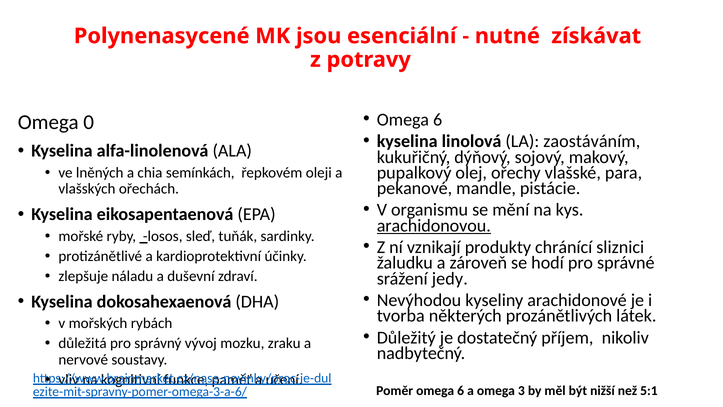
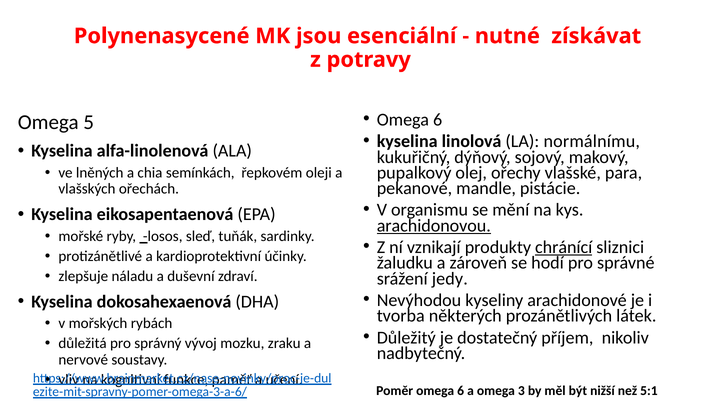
0: 0 -> 5
zaostáváním: zaostáváním -> normálnímu
chránící underline: none -> present
